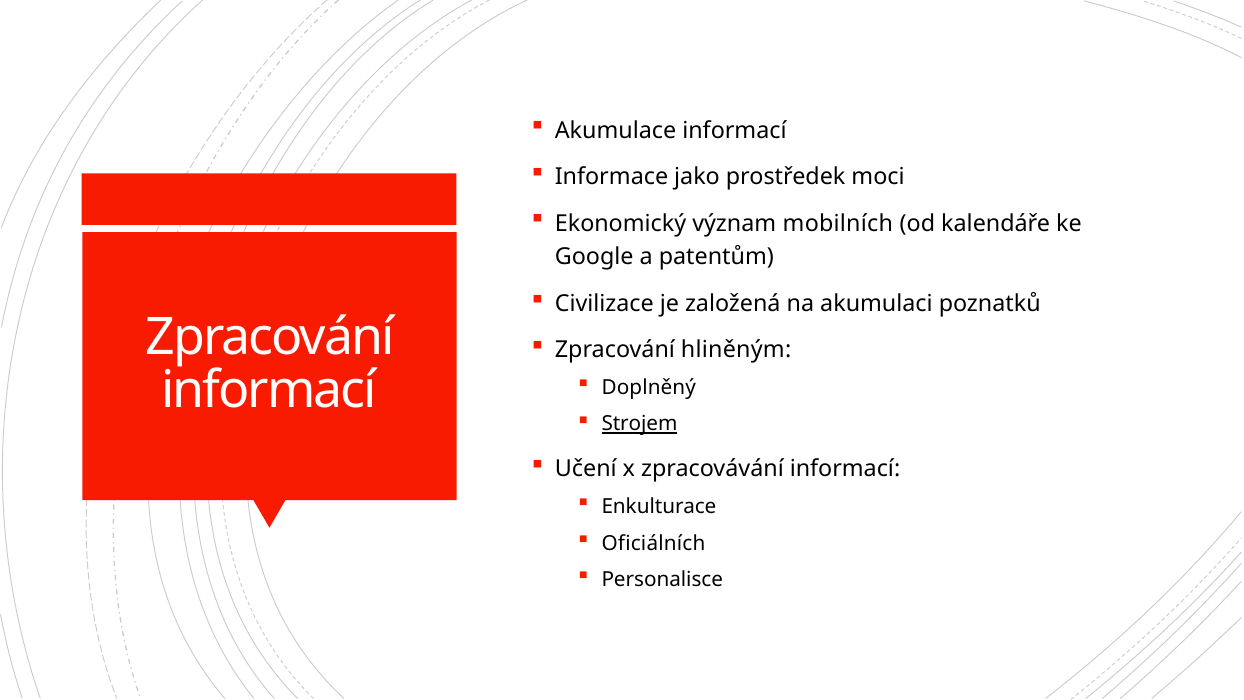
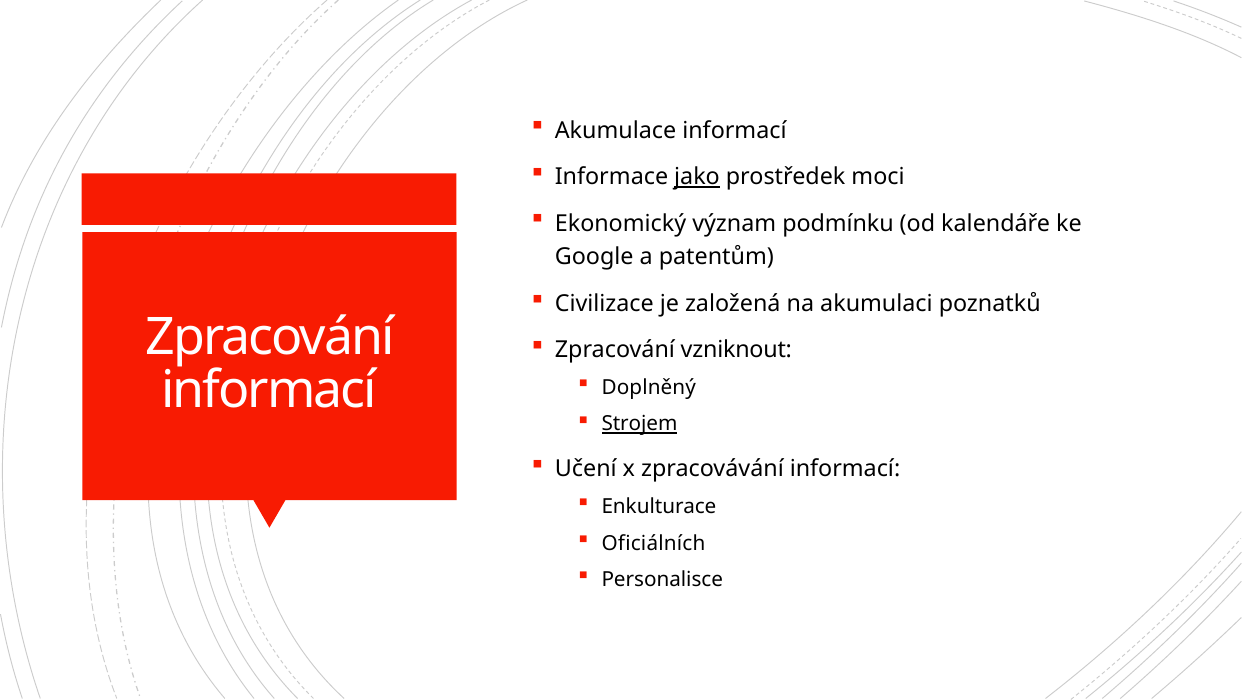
jako underline: none -> present
mobilních: mobilních -> podmínku
hliněným: hliněným -> vzniknout
